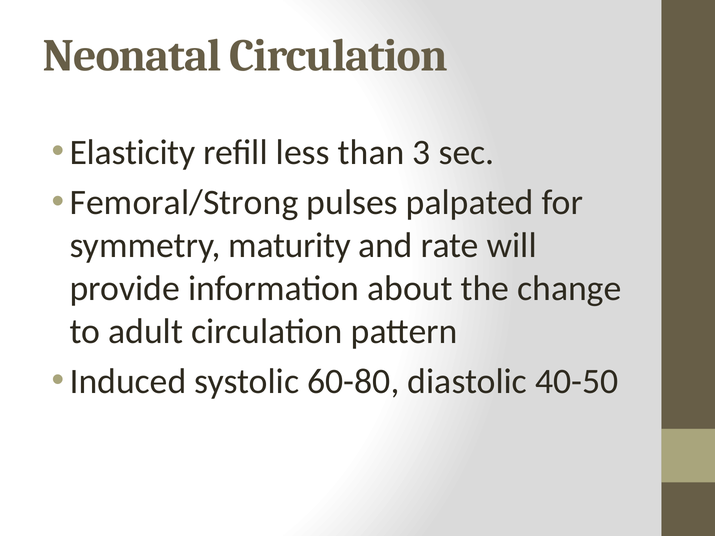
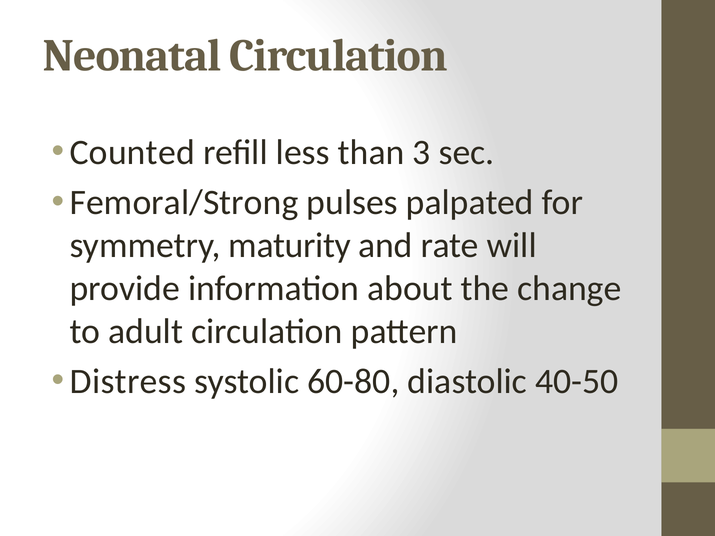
Elasticity: Elasticity -> Counted
Induced: Induced -> Distress
